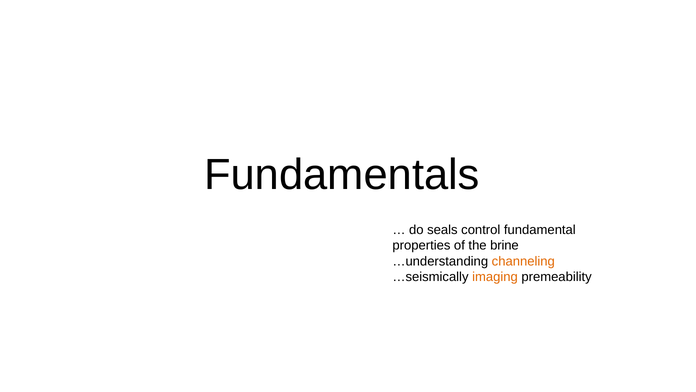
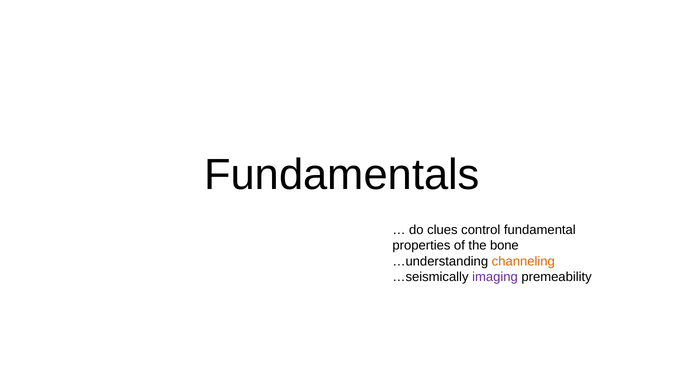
seals: seals -> clues
brine: brine -> bone
imaging colour: orange -> purple
